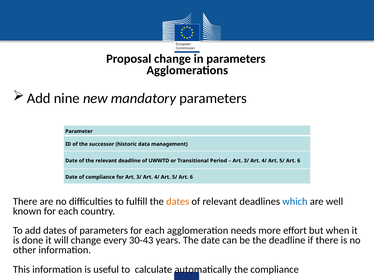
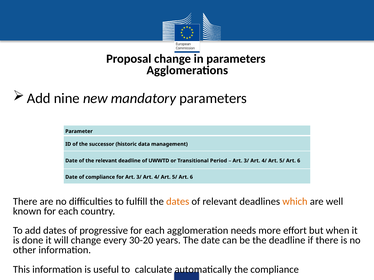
which colour: blue -> orange
of parameters: parameters -> progressive
30-43: 30-43 -> 30-20
